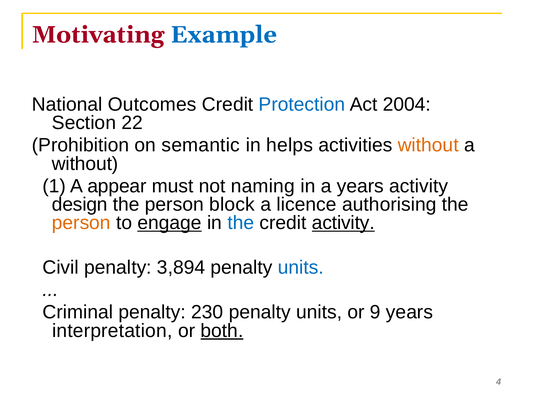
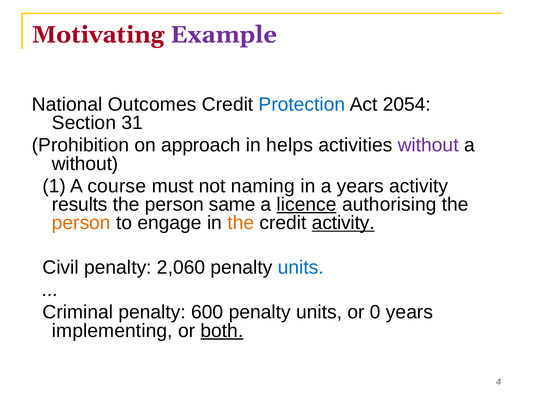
Example colour: blue -> purple
2004: 2004 -> 2054
22: 22 -> 31
semantic: semantic -> approach
without at (428, 145) colour: orange -> purple
appear: appear -> course
design: design -> results
block: block -> same
licence underline: none -> present
engage underline: present -> none
the at (241, 223) colour: blue -> orange
3,894: 3,894 -> 2,060
230: 230 -> 600
9: 9 -> 0
interpretation: interpretation -> implementing
